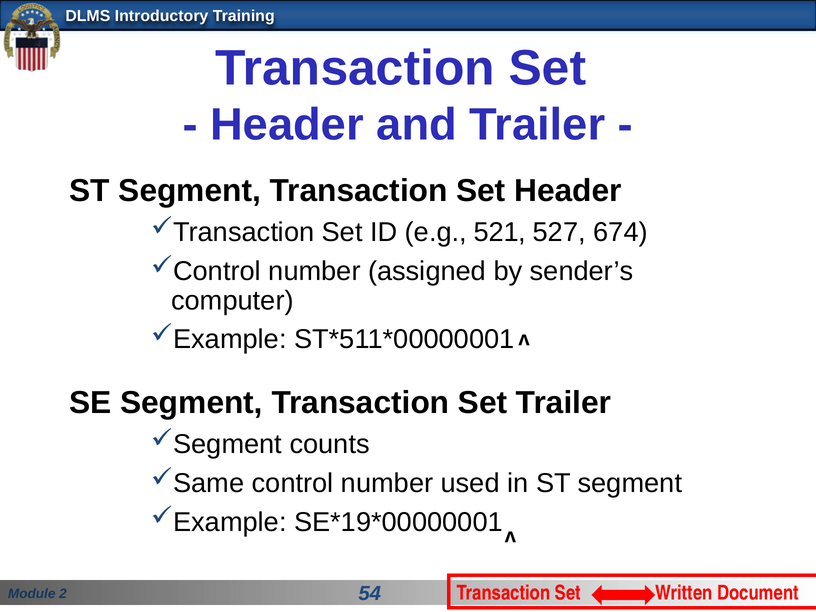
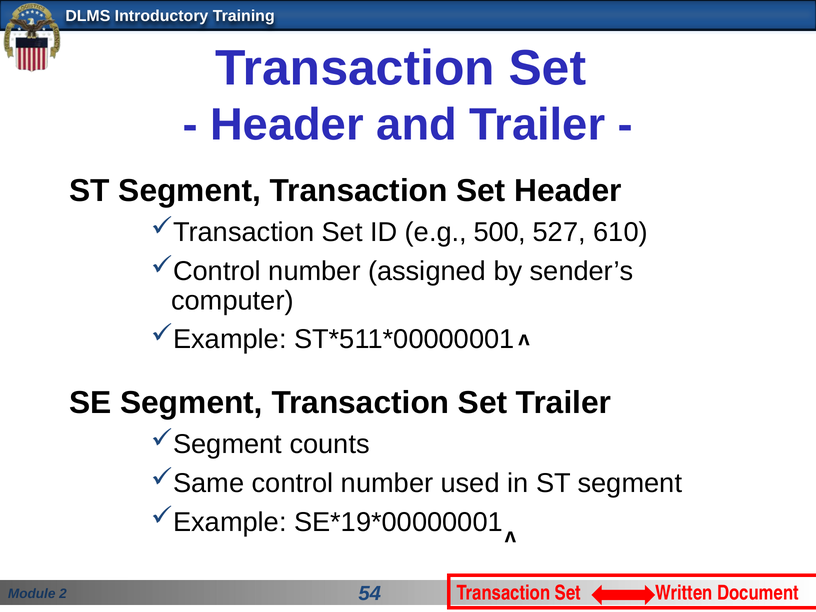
521: 521 -> 500
674: 674 -> 610
